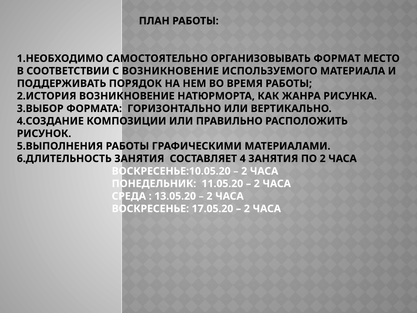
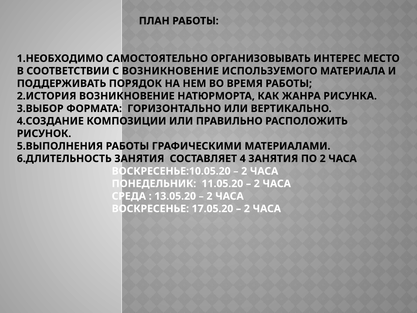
ФОРМАТ: ФОРМАТ -> ИНТЕРЕС
